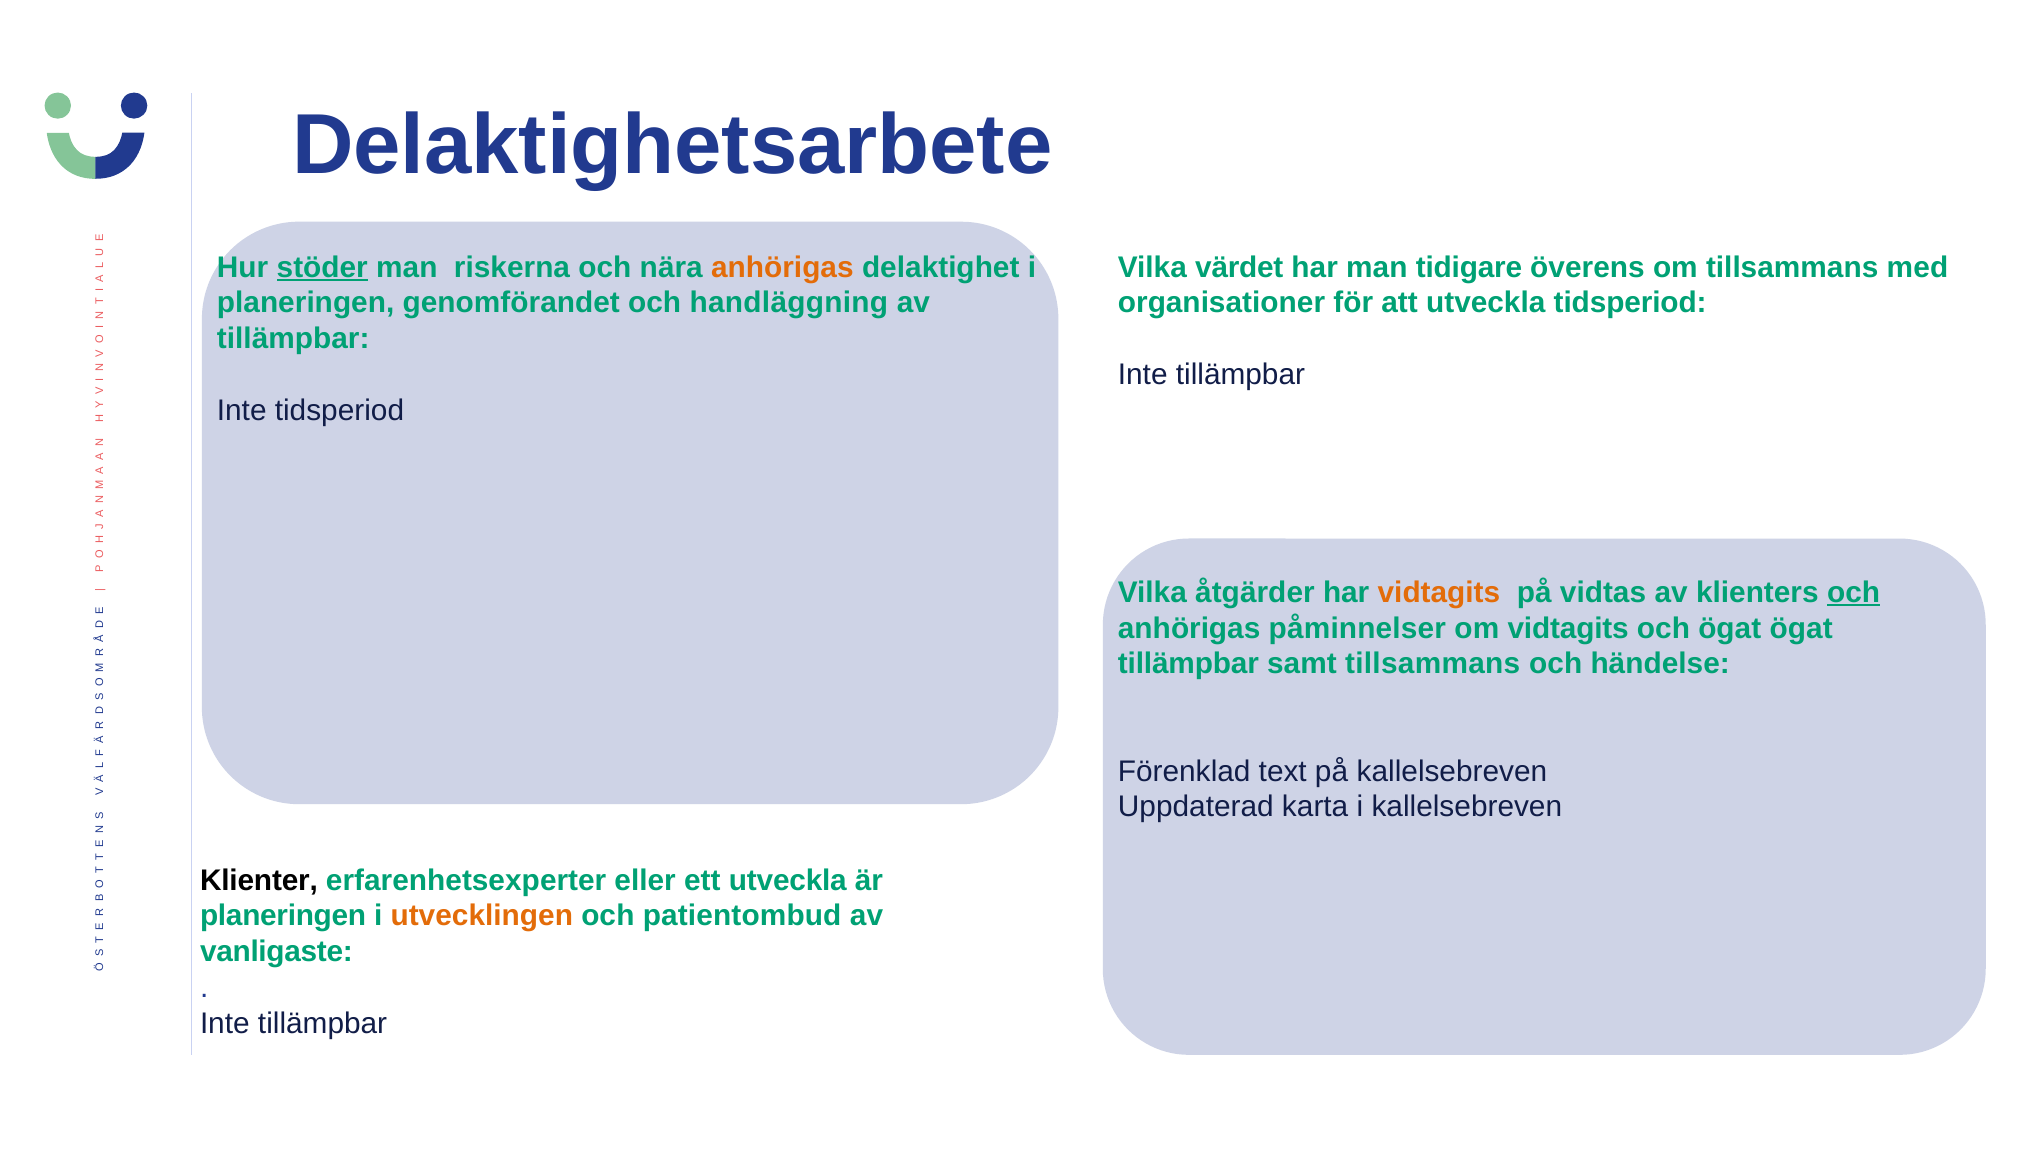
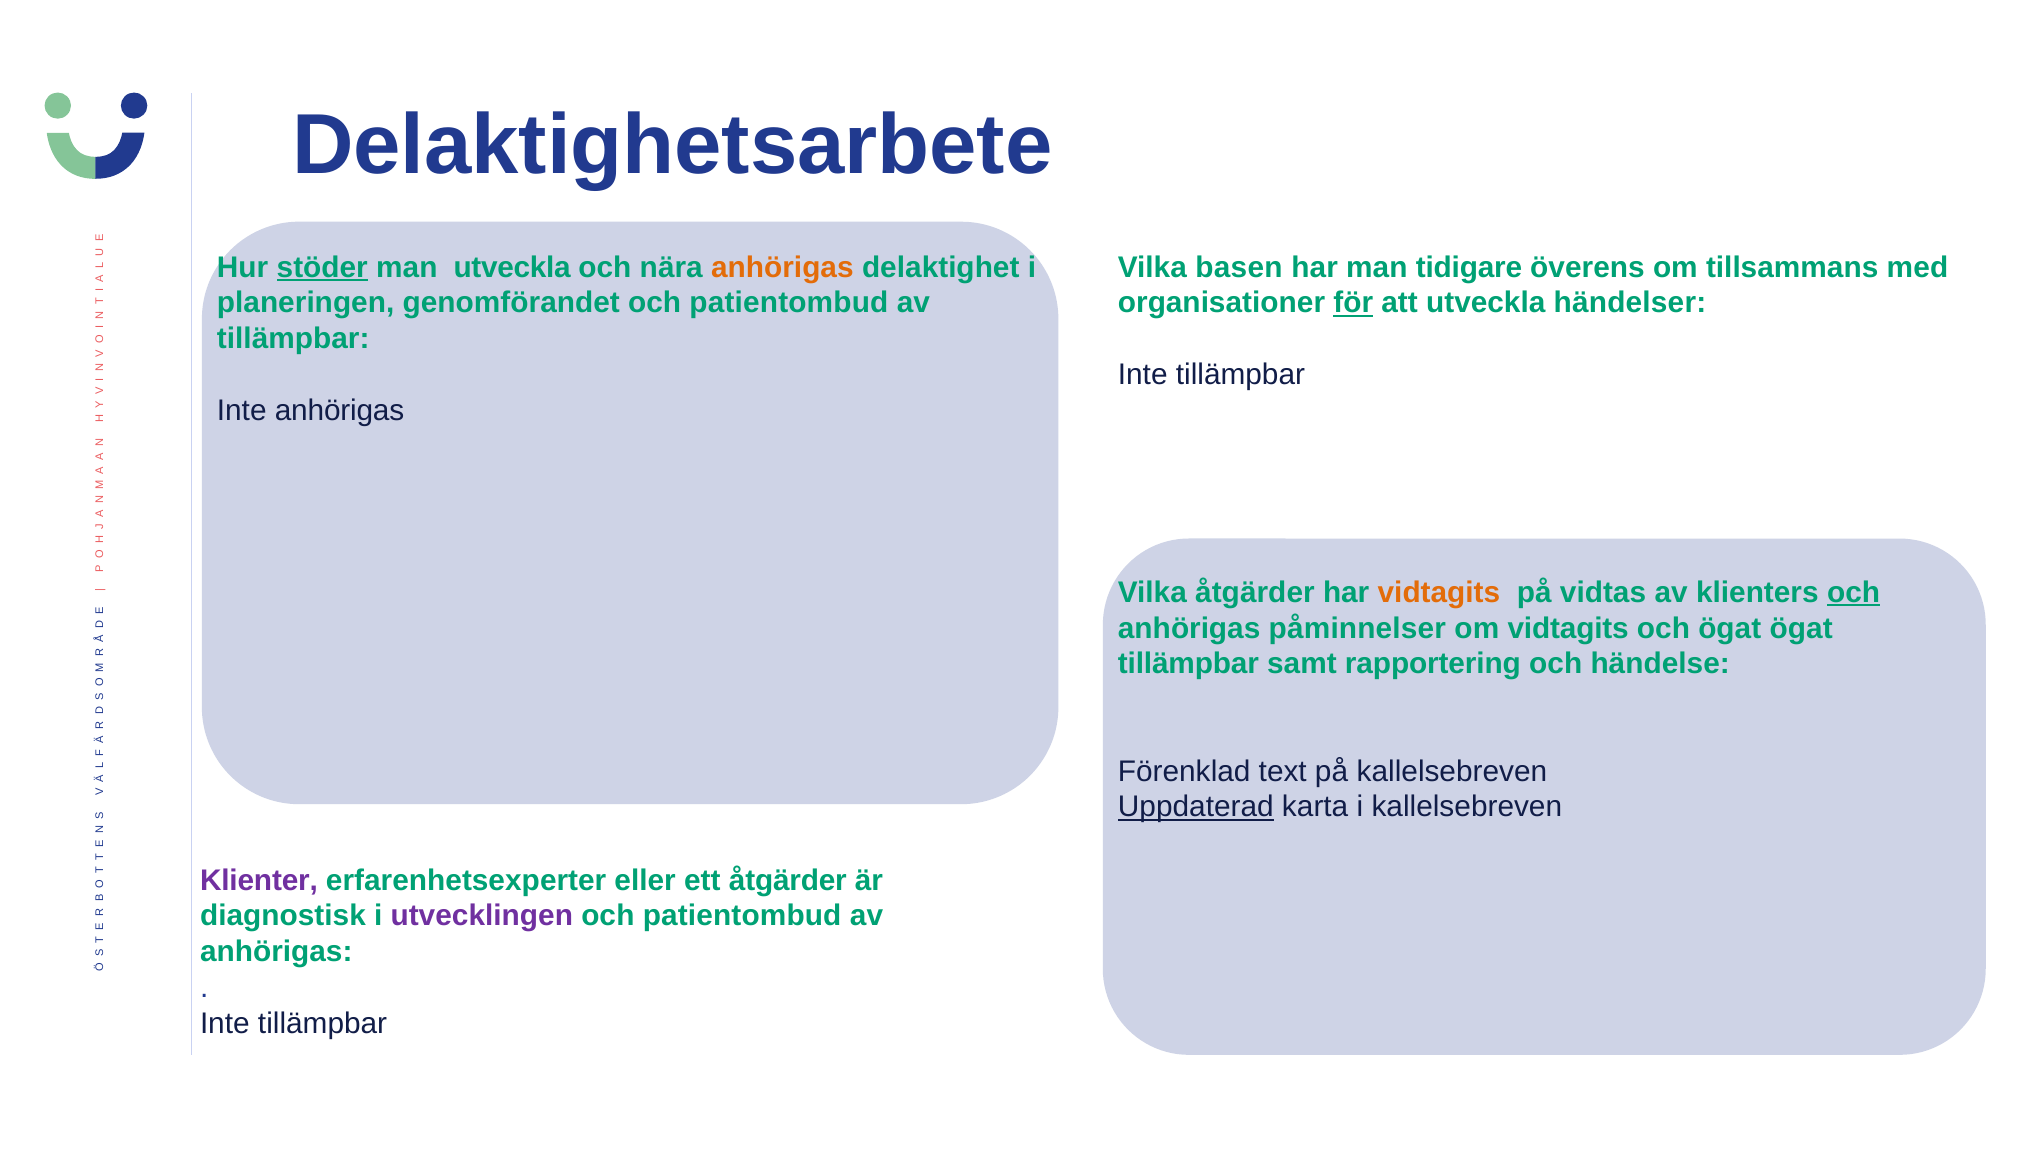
man riskerna: riskerna -> utveckla
värdet: värdet -> basen
genomförandet och handläggning: handläggning -> patientombud
för underline: none -> present
utveckla tidsperiod: tidsperiod -> händelser
Inte tidsperiod: tidsperiod -> anhörigas
samt tillsammans: tillsammans -> rapportering
Uppdaterad underline: none -> present
Klienter colour: black -> purple
ett utveckla: utveckla -> åtgärder
planeringen at (283, 916): planeringen -> diagnostisk
utvecklingen colour: orange -> purple
vanligaste at (276, 952): vanligaste -> anhörigas
